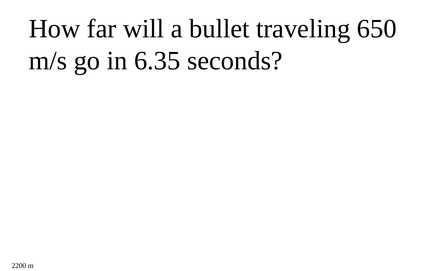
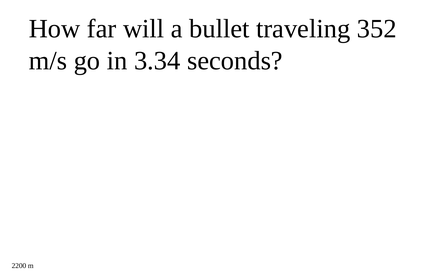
650: 650 -> 352
6.35: 6.35 -> 3.34
